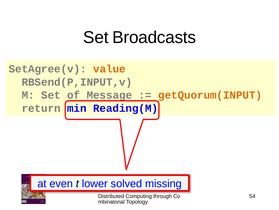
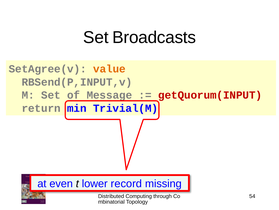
getQuorum(INPUT colour: orange -> red
Reading(M: Reading(M -> Trivial(M
solved: solved -> record
